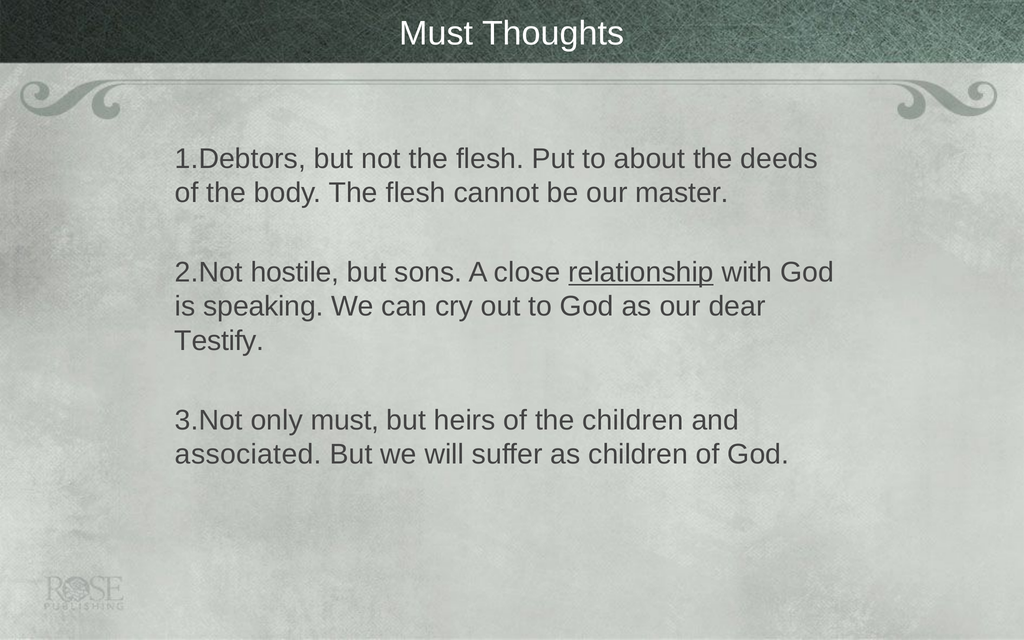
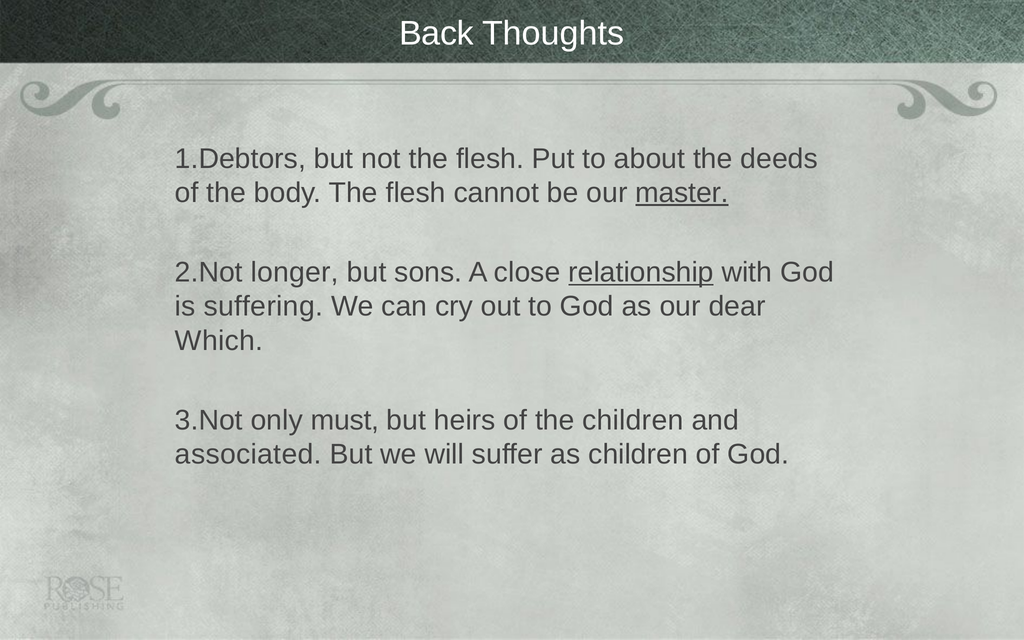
Must at (436, 33): Must -> Back
master underline: none -> present
hostile: hostile -> longer
speaking: speaking -> suffering
Testify: Testify -> Which
